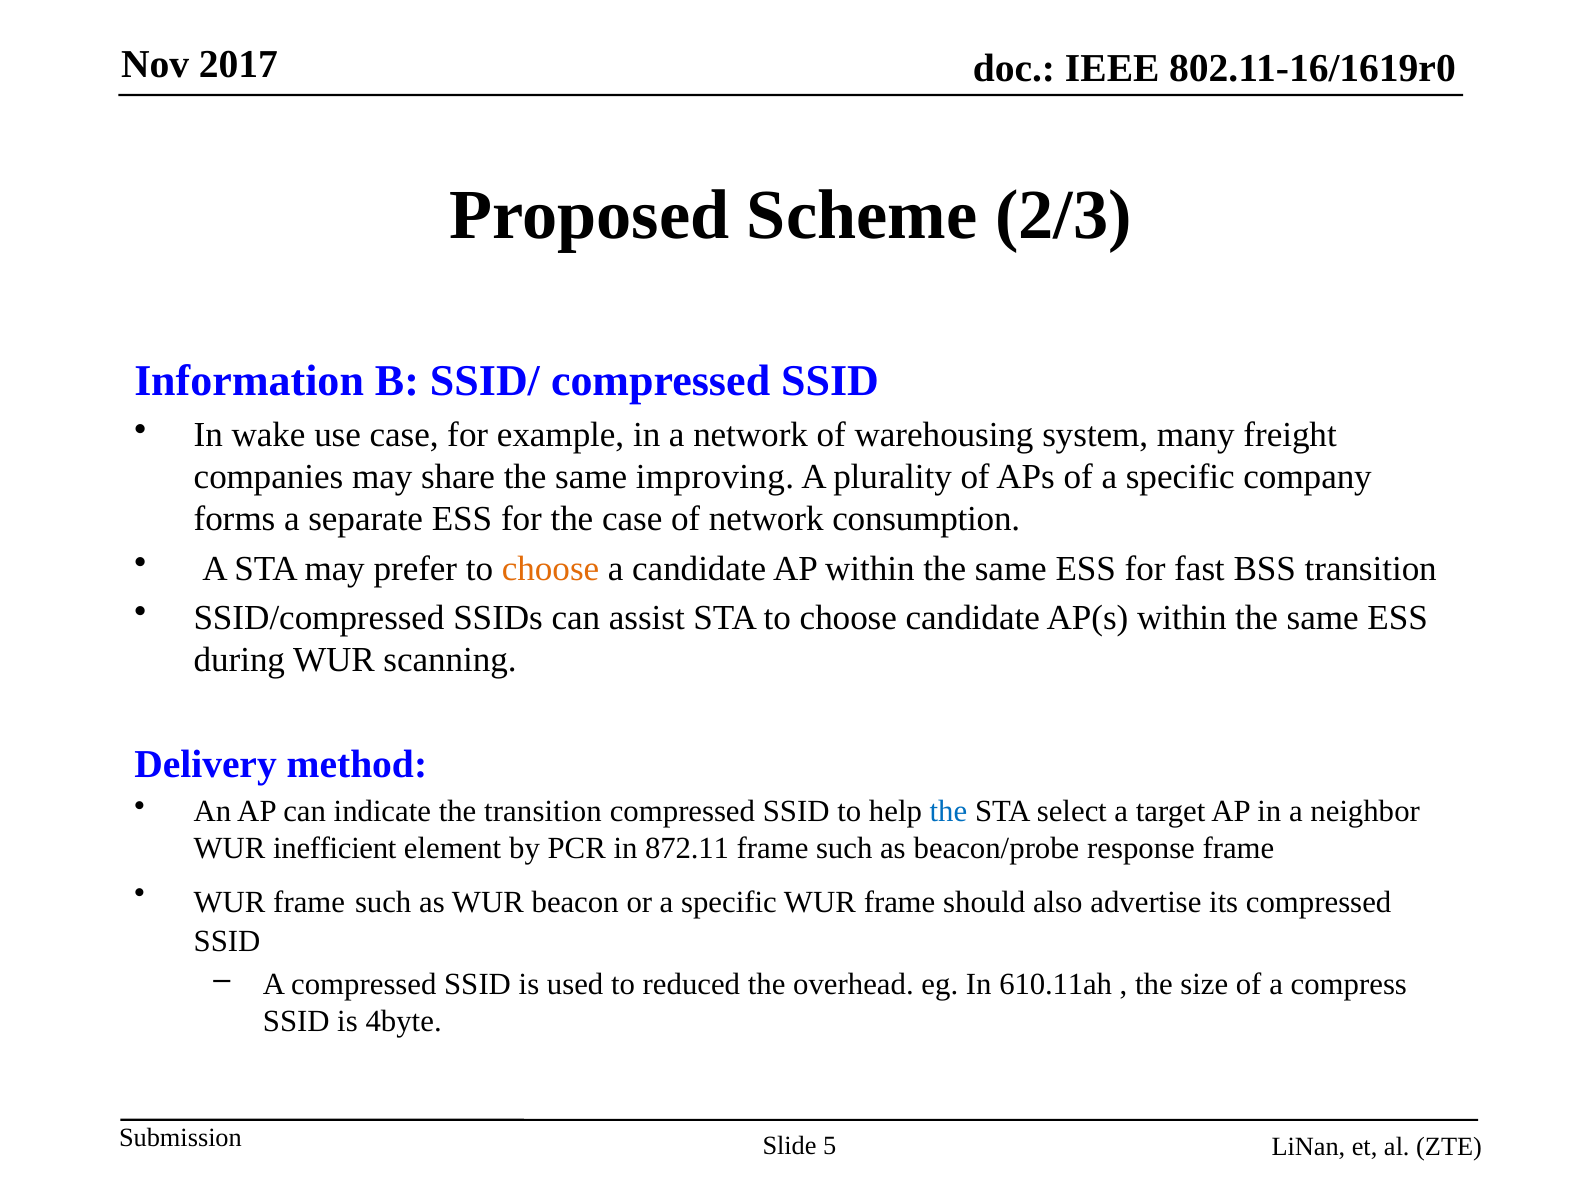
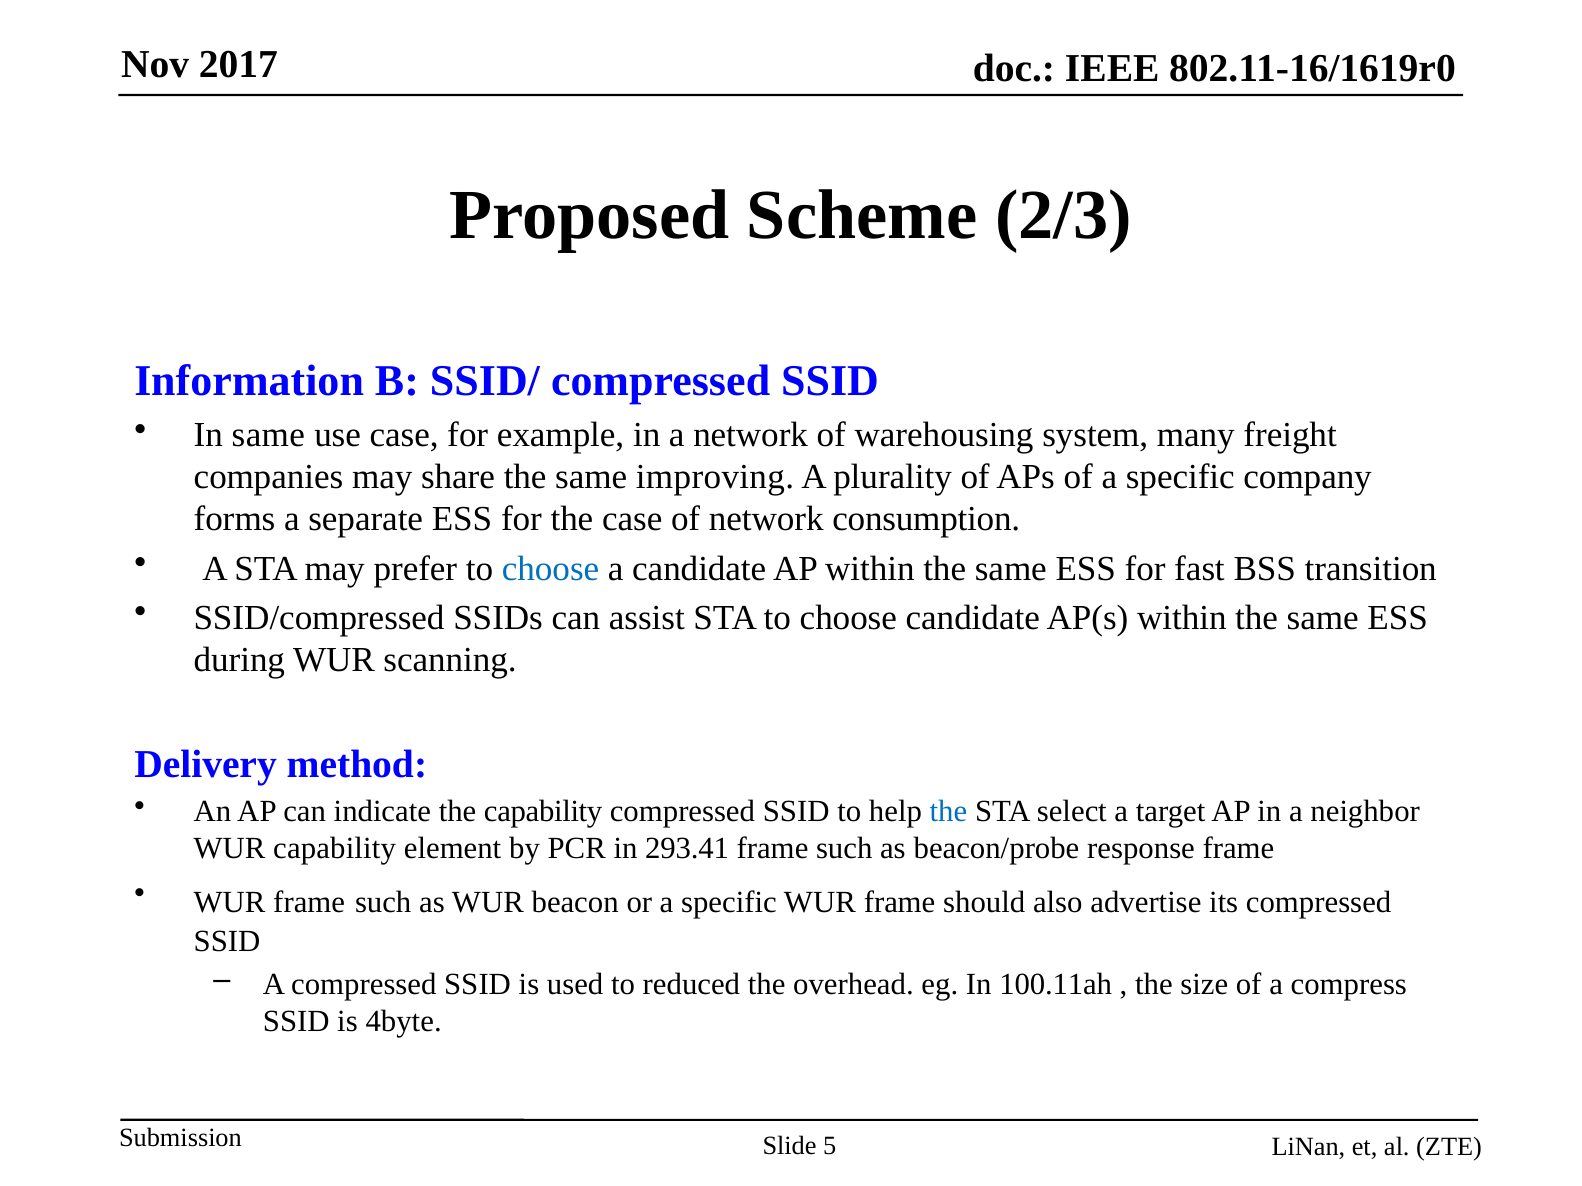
In wake: wake -> same
choose at (551, 569) colour: orange -> blue
the transition: transition -> capability
WUR inefficient: inefficient -> capability
872.11: 872.11 -> 293.41
610.11ah: 610.11ah -> 100.11ah
